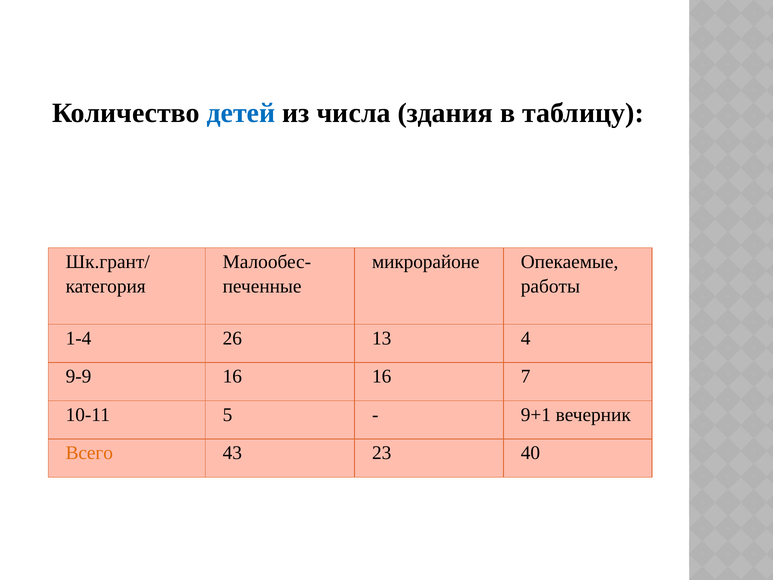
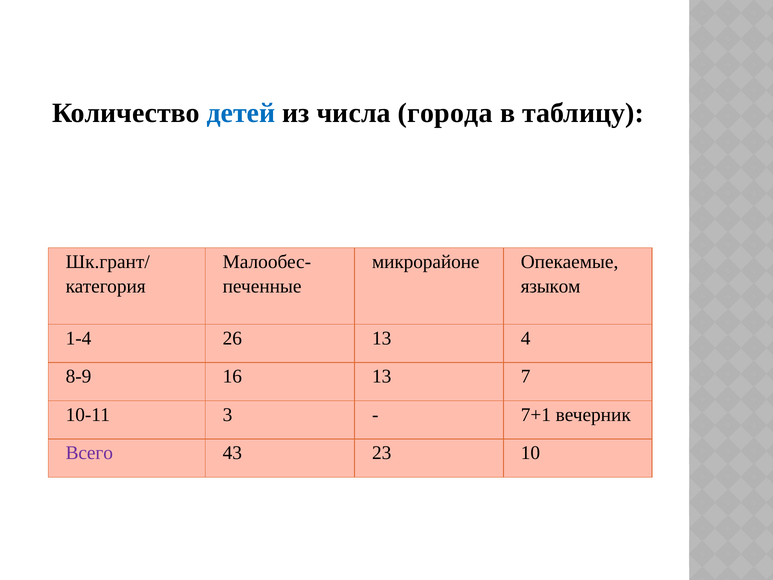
здания: здания -> города
работы: работы -> языком
9-9: 9-9 -> 8-9
16 16: 16 -> 13
5: 5 -> 3
9+1: 9+1 -> 7+1
Всего colour: orange -> purple
40: 40 -> 10
